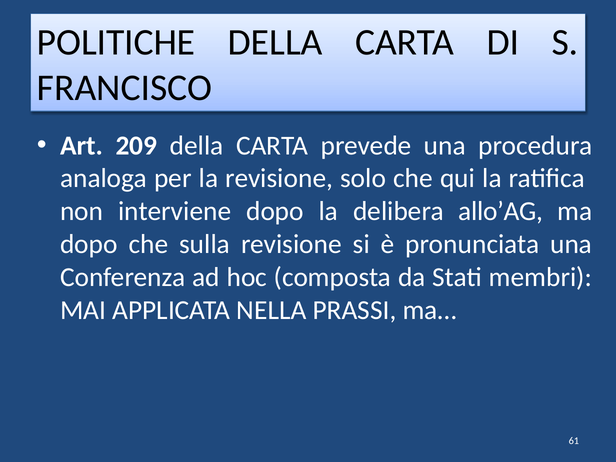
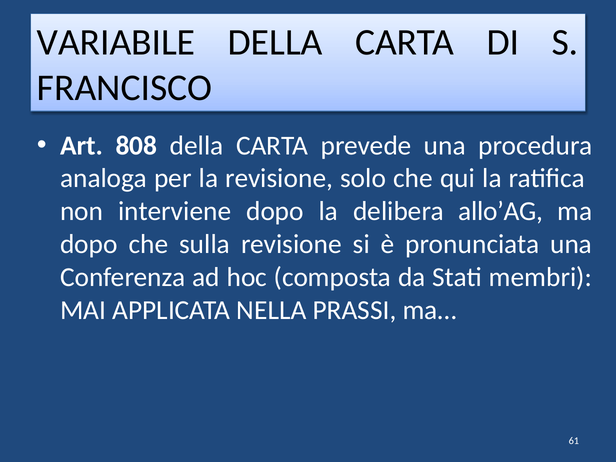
POLITICHE: POLITICHE -> VARIABILE
209: 209 -> 808
